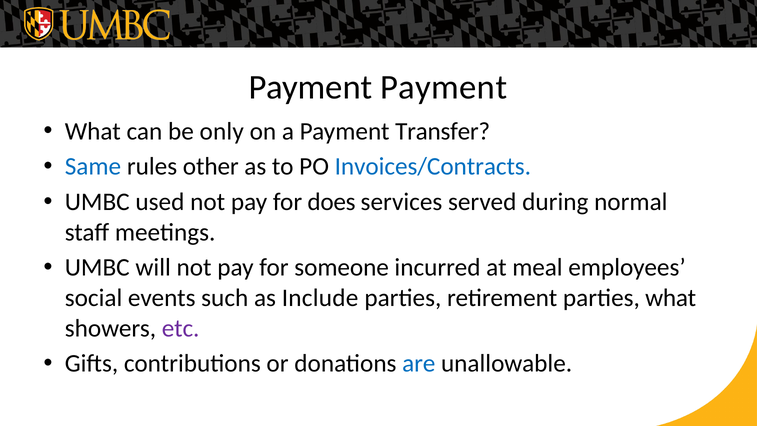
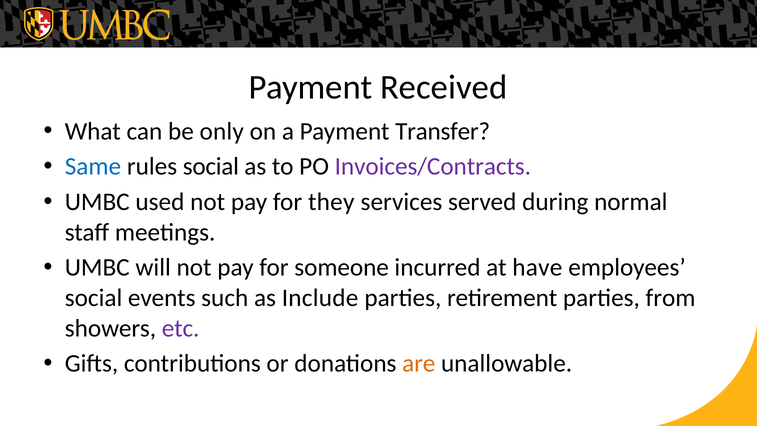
Payment Payment: Payment -> Received
rules other: other -> social
Invoices/Contracts colour: blue -> purple
does: does -> they
meal: meal -> have
parties what: what -> from
are colour: blue -> orange
